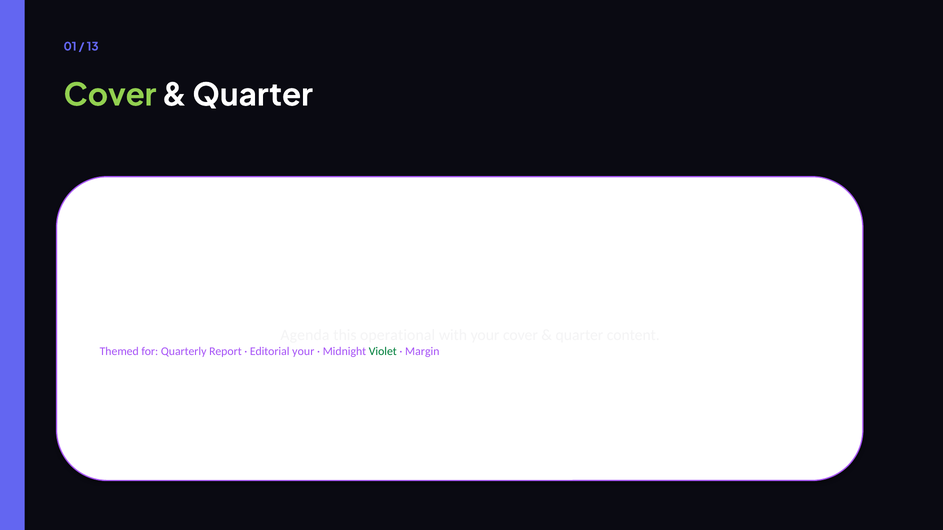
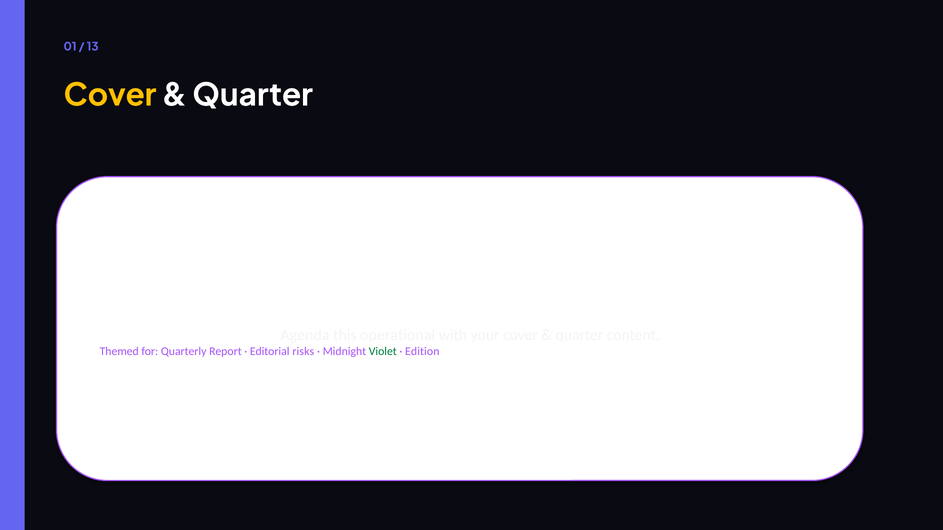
Cover at (110, 95) colour: light green -> yellow
Editorial your: your -> risks
Margin: Margin -> Edition
